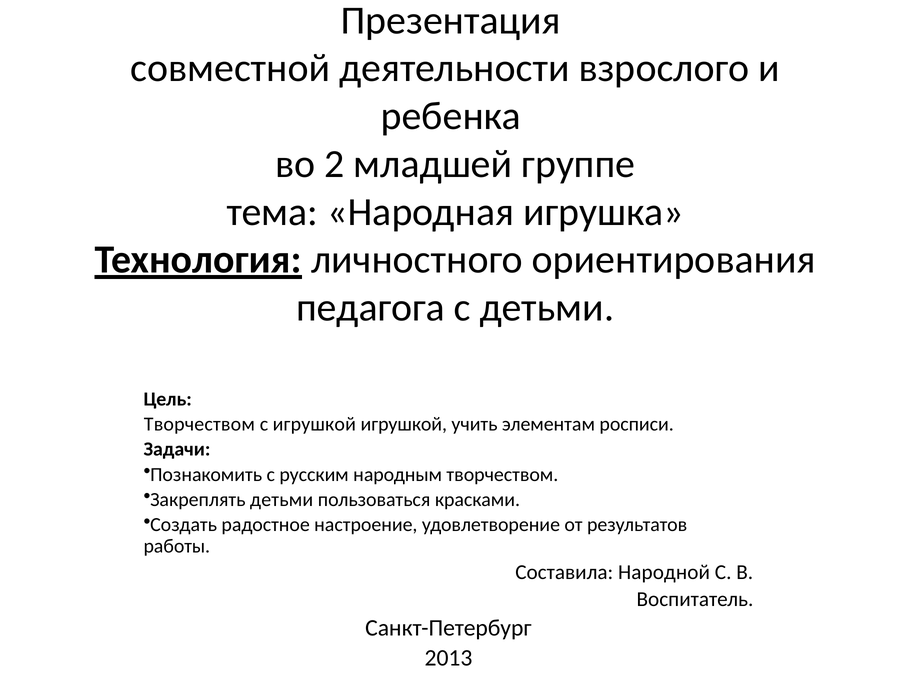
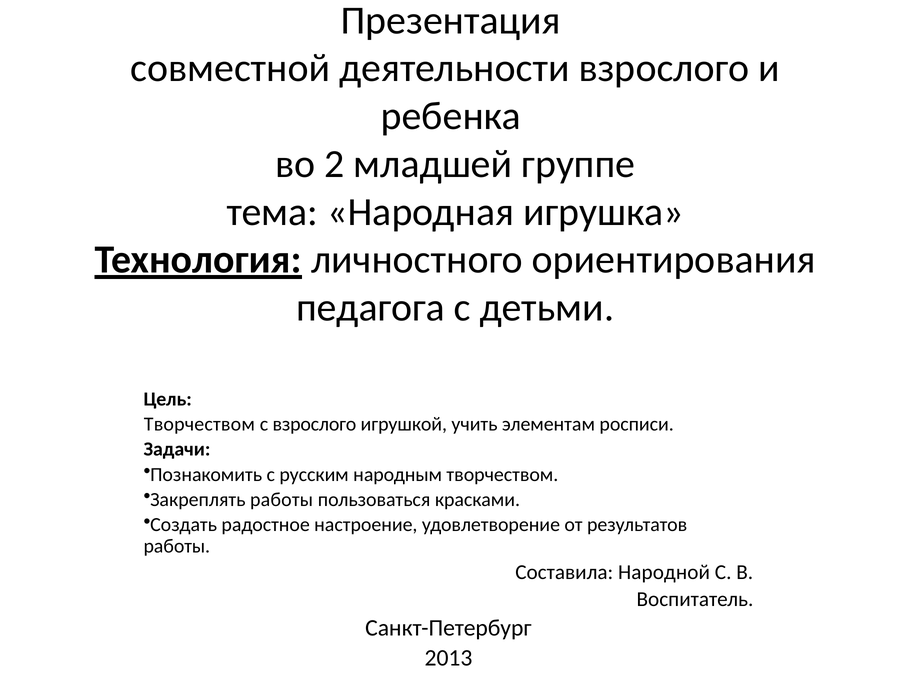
с игрушкой: игрушкой -> взрослого
Закреплять детьми: детьми -> работы
